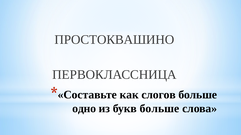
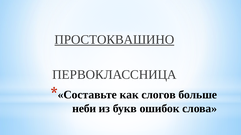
ПРОСТОКВАШИНО underline: none -> present
одно: одно -> неби
букв больше: больше -> ошибок
